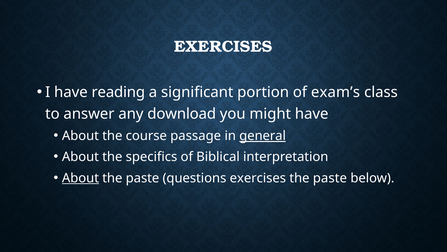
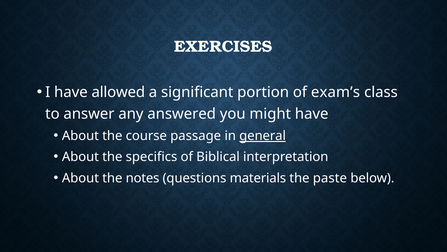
reading: reading -> allowed
download: download -> answered
About at (80, 178) underline: present -> none
paste at (142, 178): paste -> notes
questions exercises: exercises -> materials
